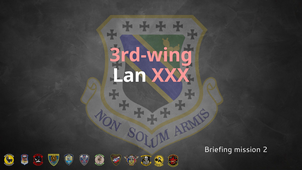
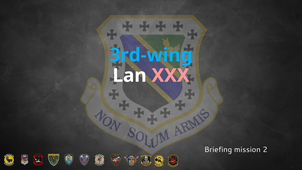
3rd-wing colour: pink -> light blue
